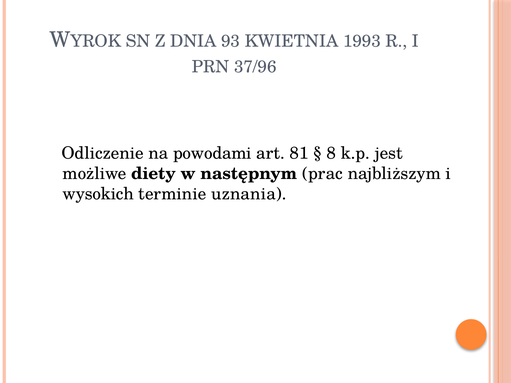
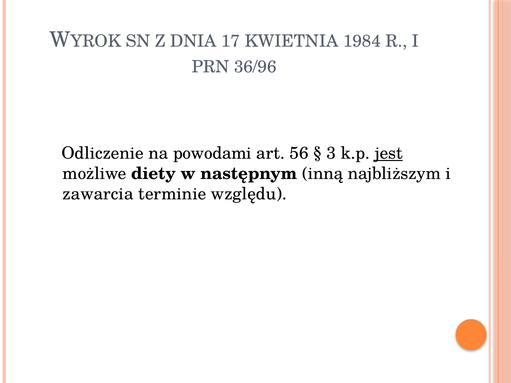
93: 93 -> 17
1993: 1993 -> 1984
37/96: 37/96 -> 36/96
81: 81 -> 56
8: 8 -> 3
jest underline: none -> present
prac: prac -> inną
wysokich: wysokich -> zawarcia
uznania: uznania -> względu
